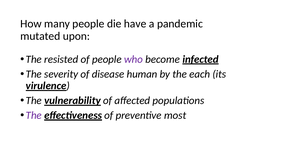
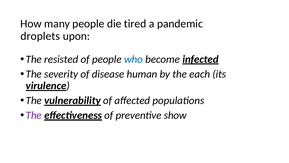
have: have -> tired
mutated: mutated -> droplets
who colour: purple -> blue
most: most -> show
